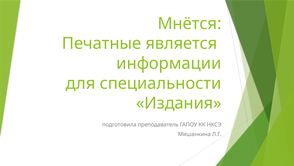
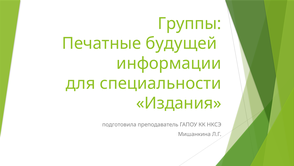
Мнётся: Мнётся -> Группы
является: является -> будущей
